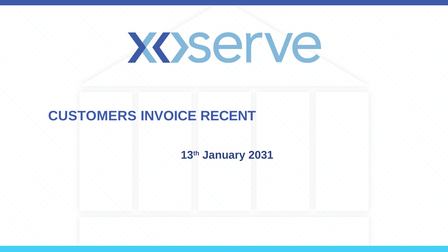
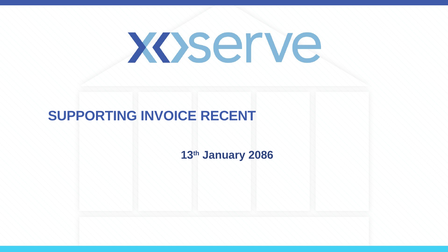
CUSTOMERS: CUSTOMERS -> SUPPORTING
2031: 2031 -> 2086
